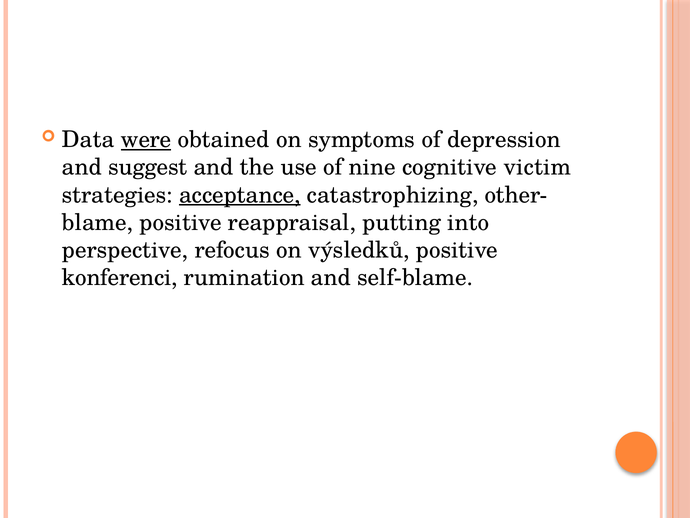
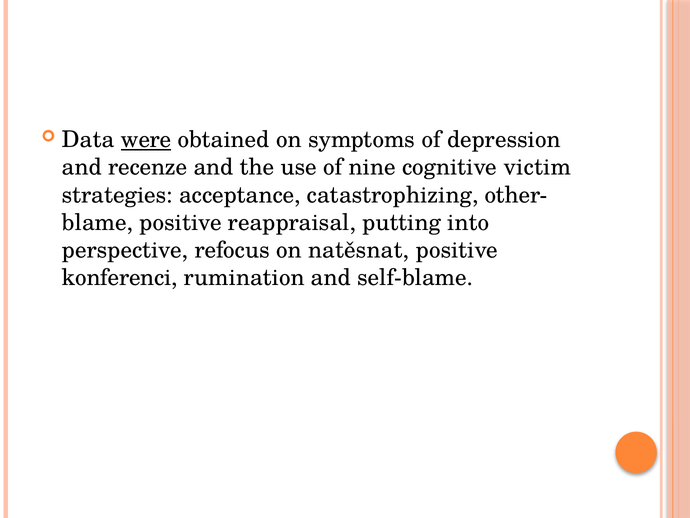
suggest: suggest -> recenze
acceptance underline: present -> none
výsledků: výsledků -> natěsnat
